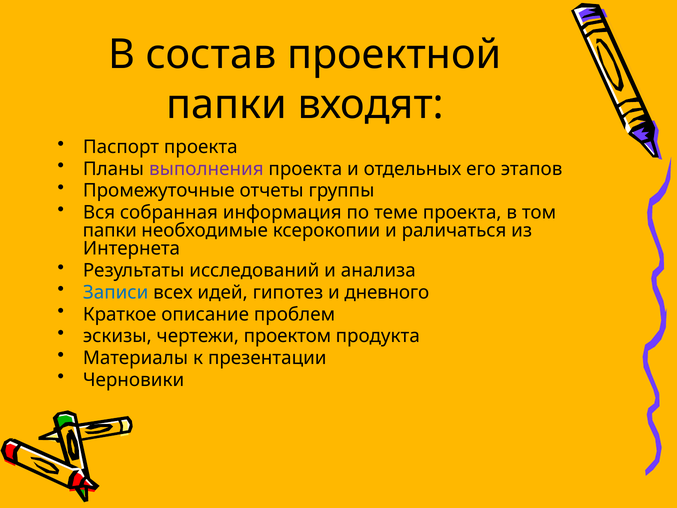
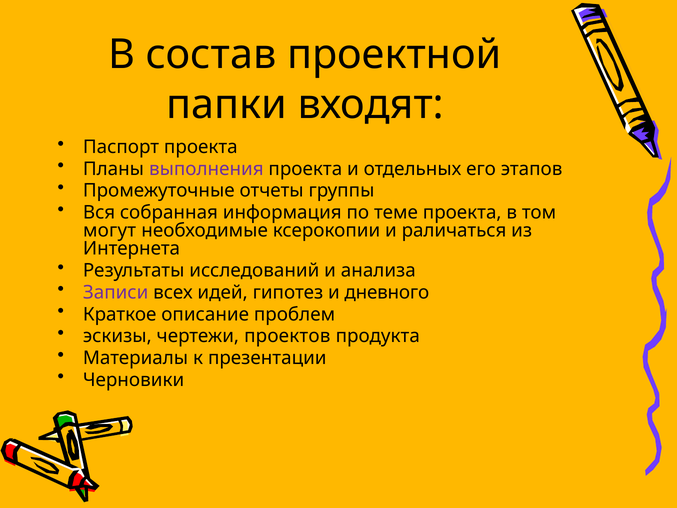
папки at (110, 231): папки -> могут
Записи colour: blue -> purple
проектом: проектом -> проектов
